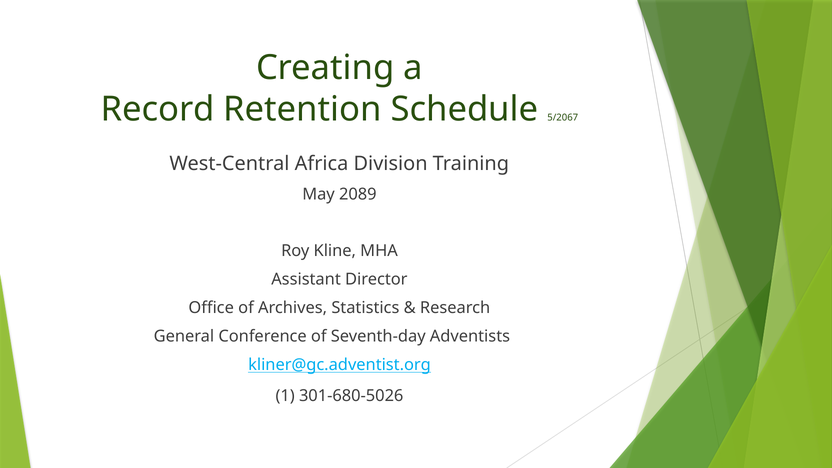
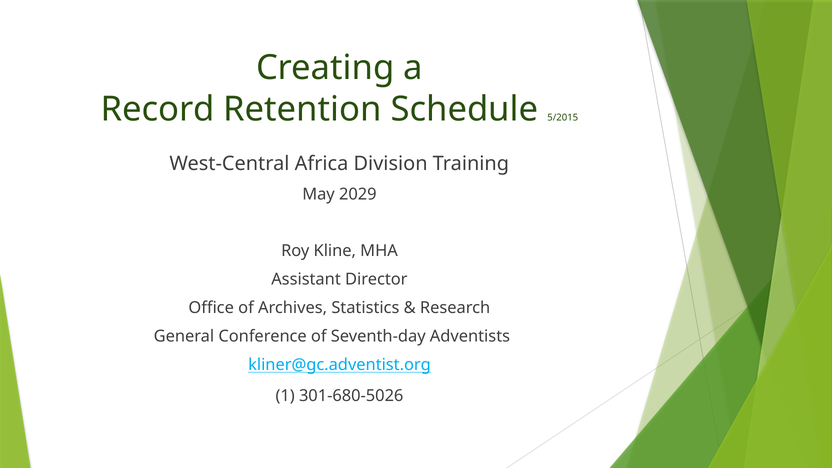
5/2067: 5/2067 -> 5/2015
2089: 2089 -> 2029
